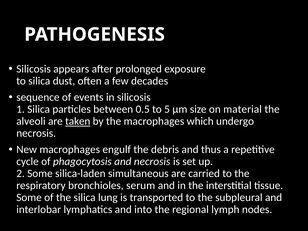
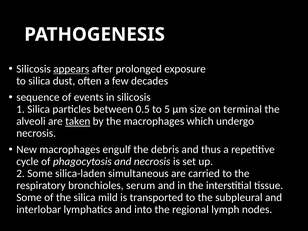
appears underline: none -> present
material: material -> terminal
lung: lung -> mild
